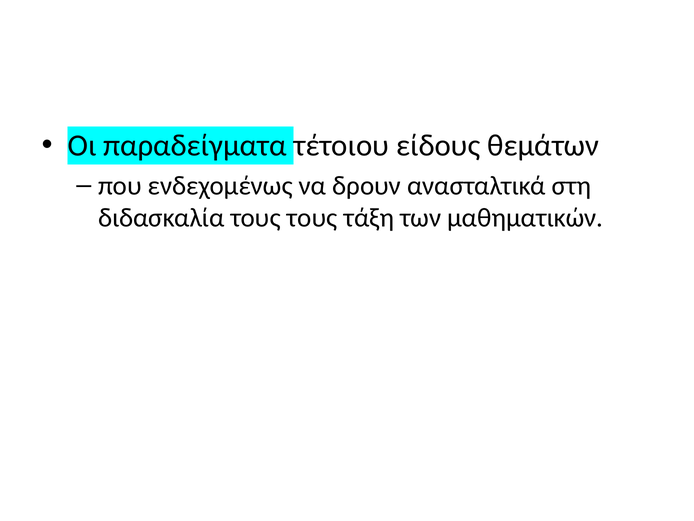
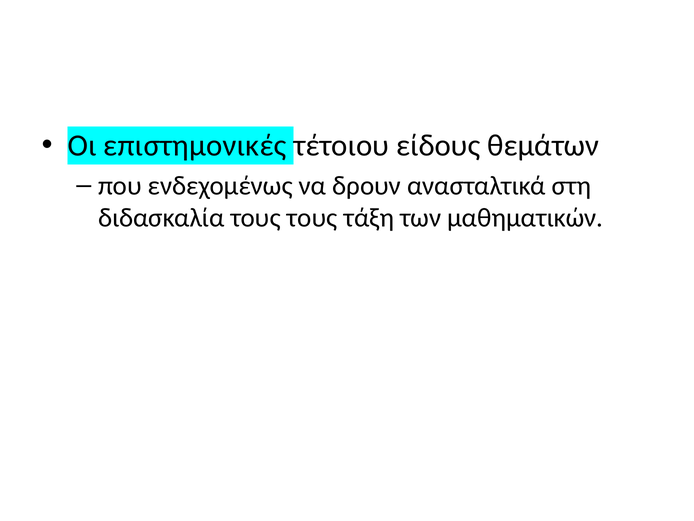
παραδείγματα: παραδείγματα -> επιστημονικές
